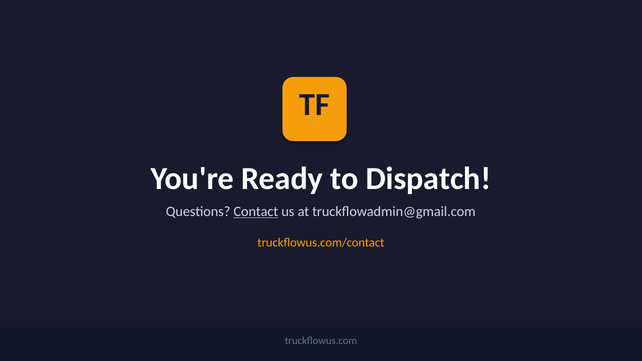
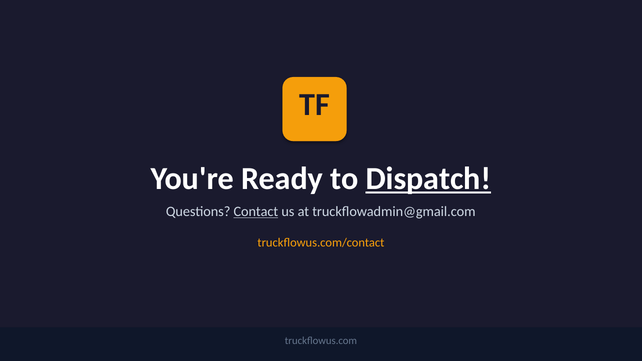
Dispatch underline: none -> present
